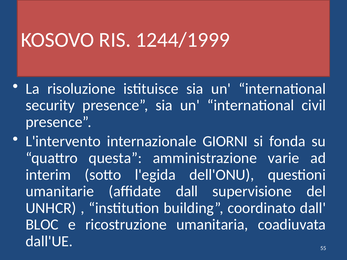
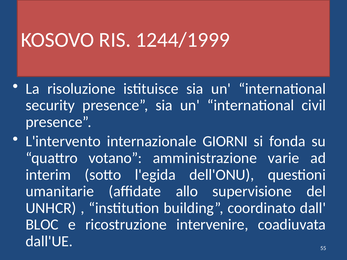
questa: questa -> votano
affidate dall: dall -> allo
umanitaria: umanitaria -> intervenire
